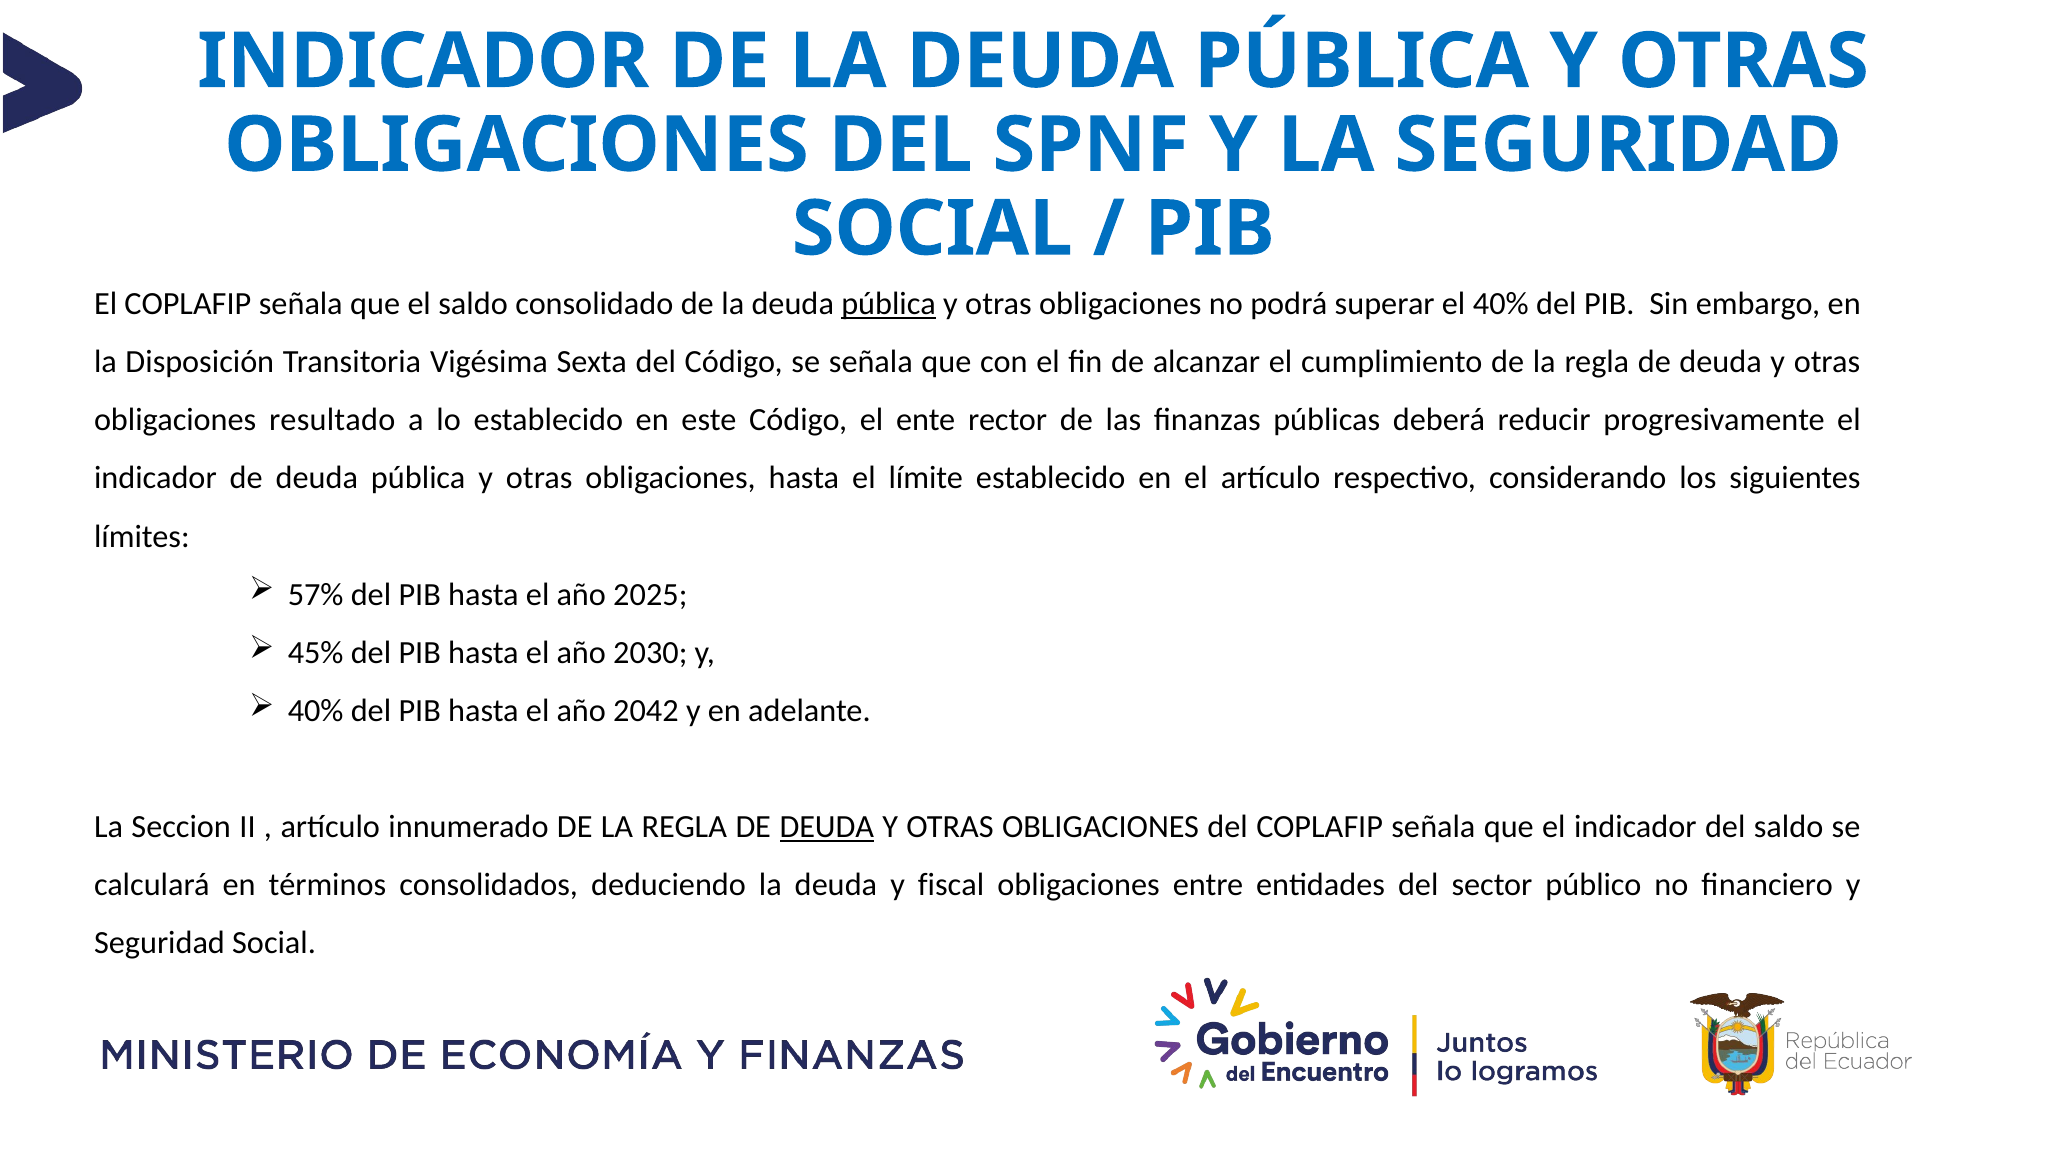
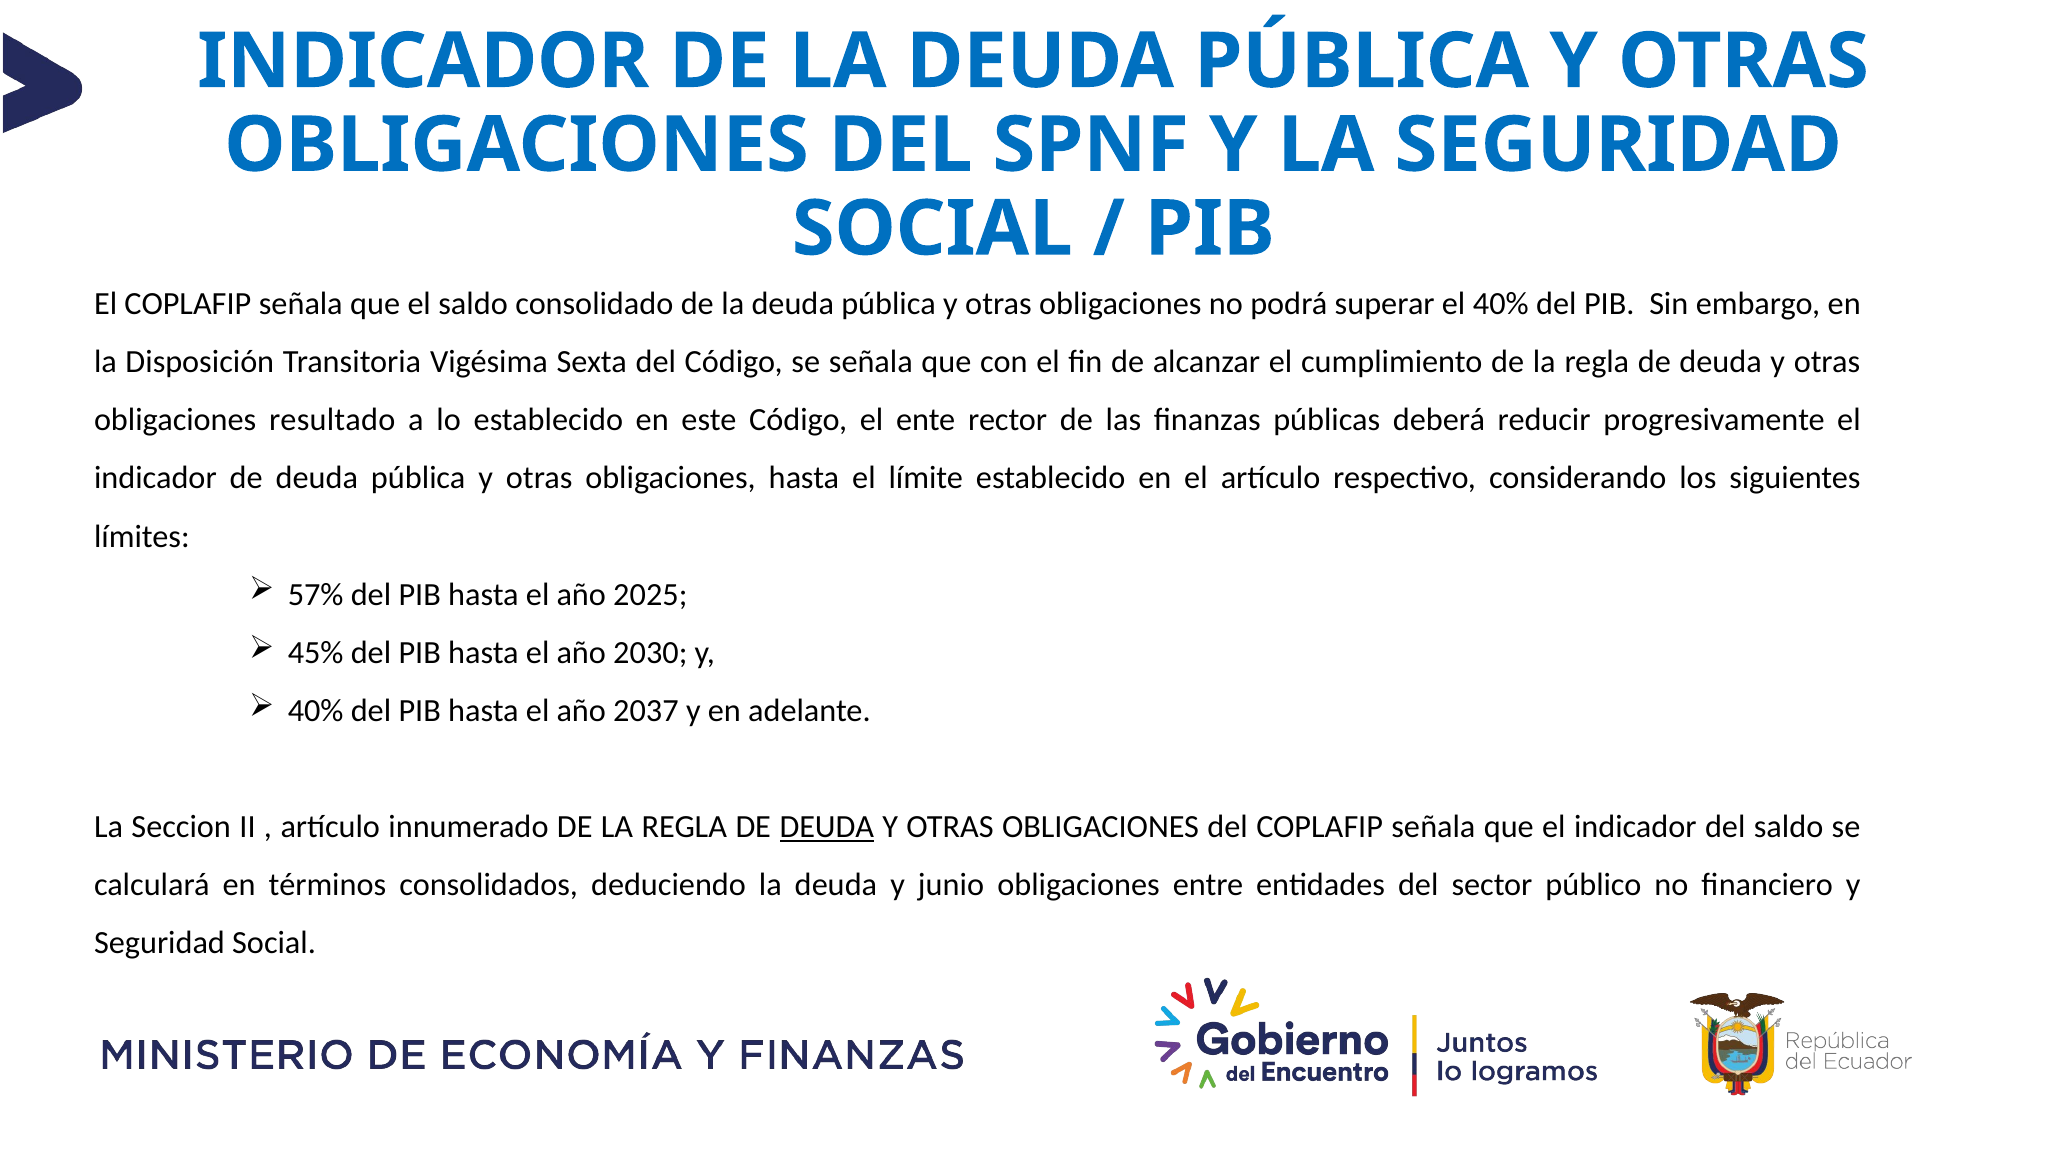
pública at (889, 304) underline: present -> none
2042: 2042 -> 2037
fiscal: fiscal -> junio
